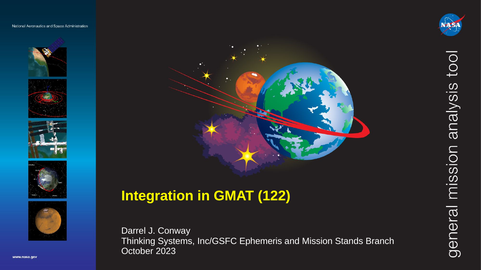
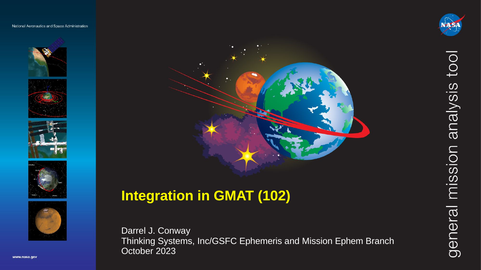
122: 122 -> 102
Stands: Stands -> Ephem
